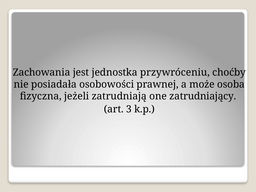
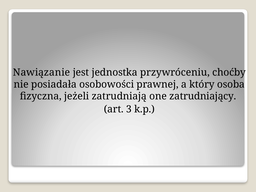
Zachowania: Zachowania -> Nawiązanie
może: może -> który
